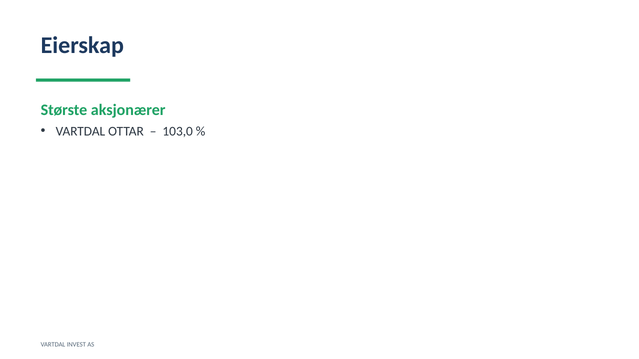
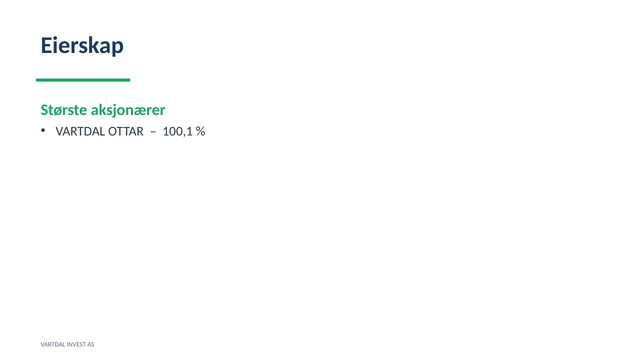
103,0: 103,0 -> 100,1
